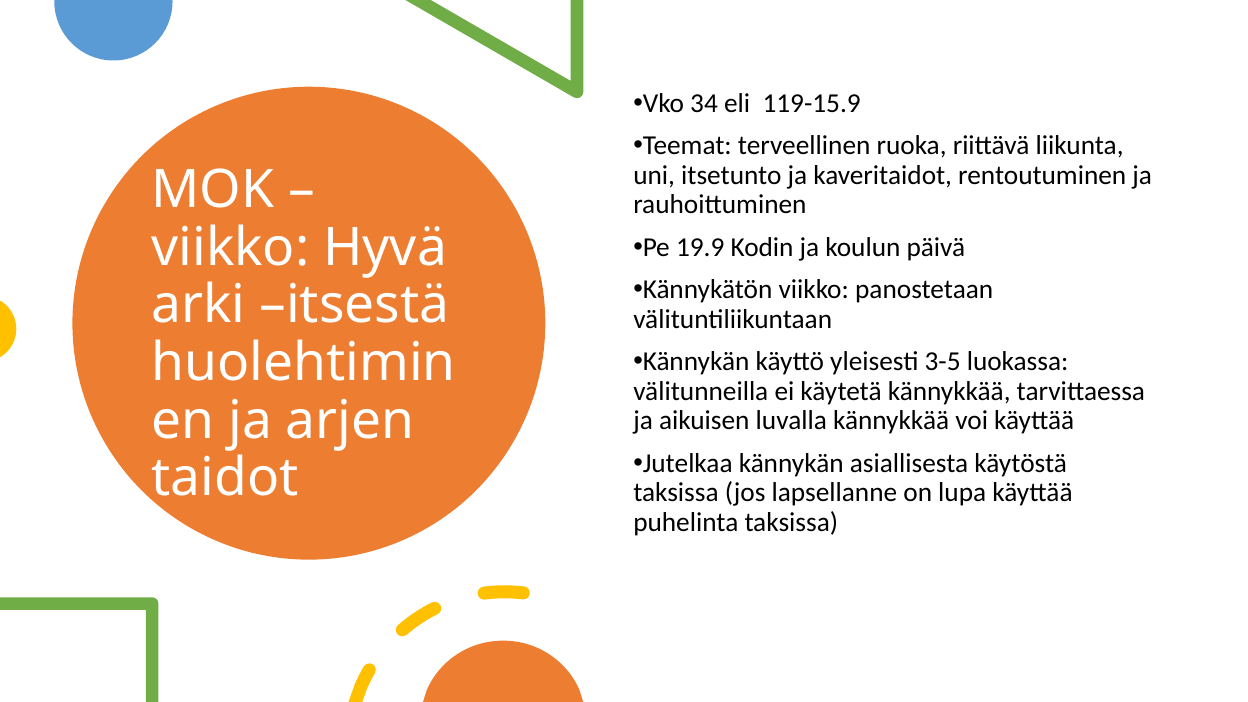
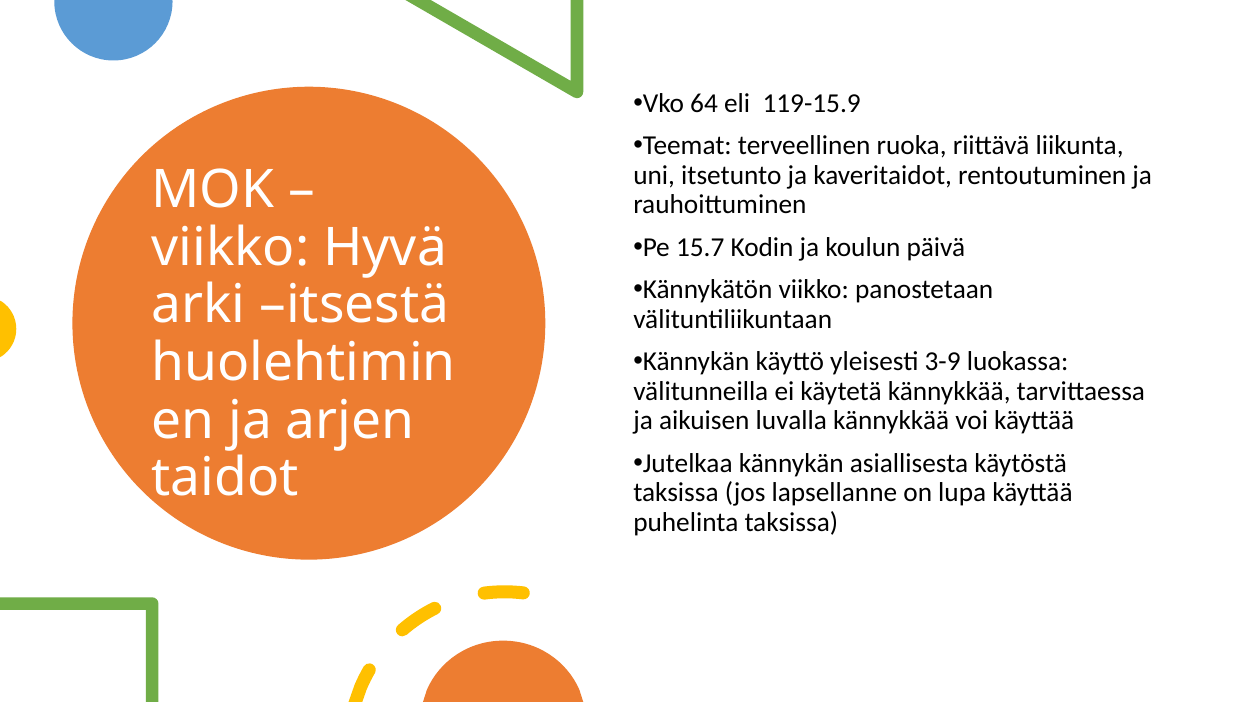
34: 34 -> 64
19.9: 19.9 -> 15.7
3-5: 3-5 -> 3-9
